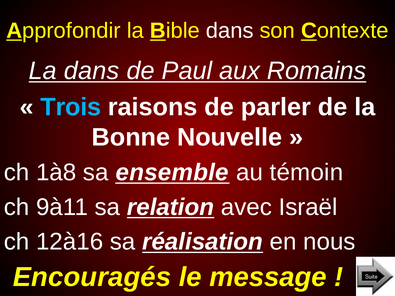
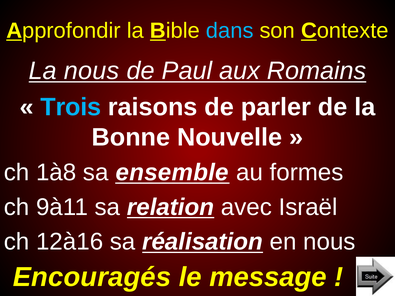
dans at (230, 31) colour: white -> light blue
La dans: dans -> nous
témoin: témoin -> formes
